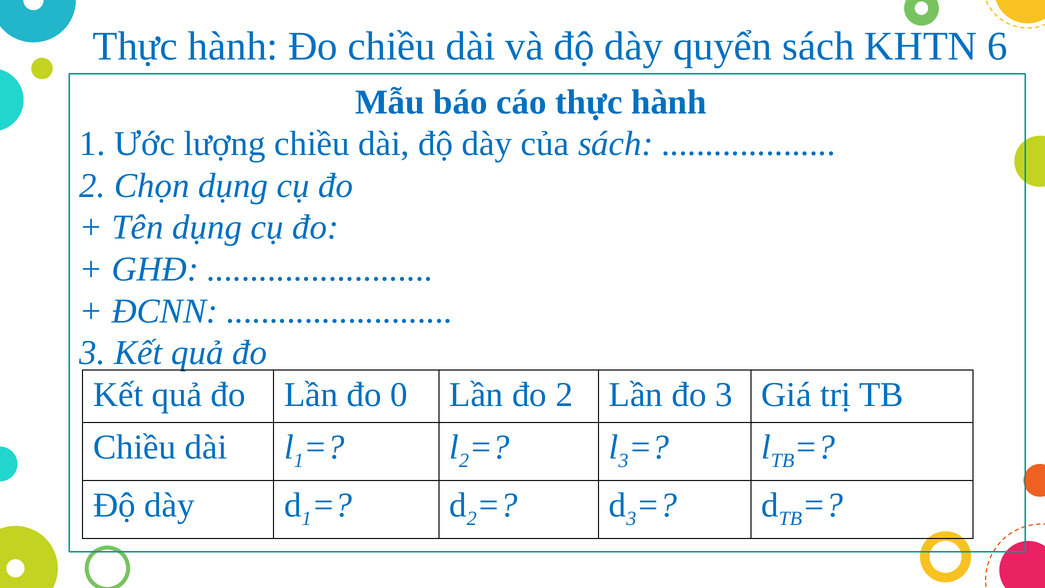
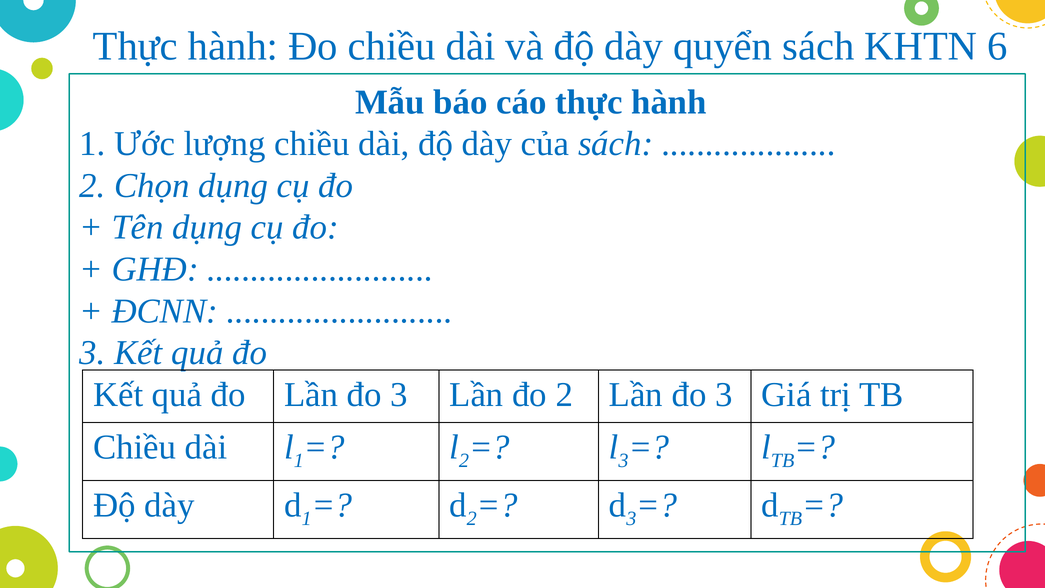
đo Lần đo 0: 0 -> 3
